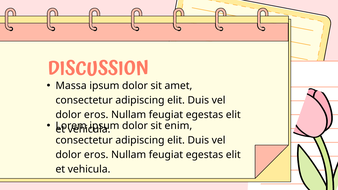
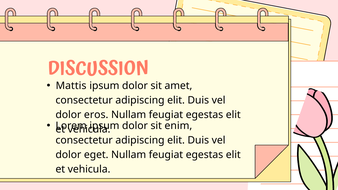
Massa: Massa -> Mattis
eros at (96, 155): eros -> eget
